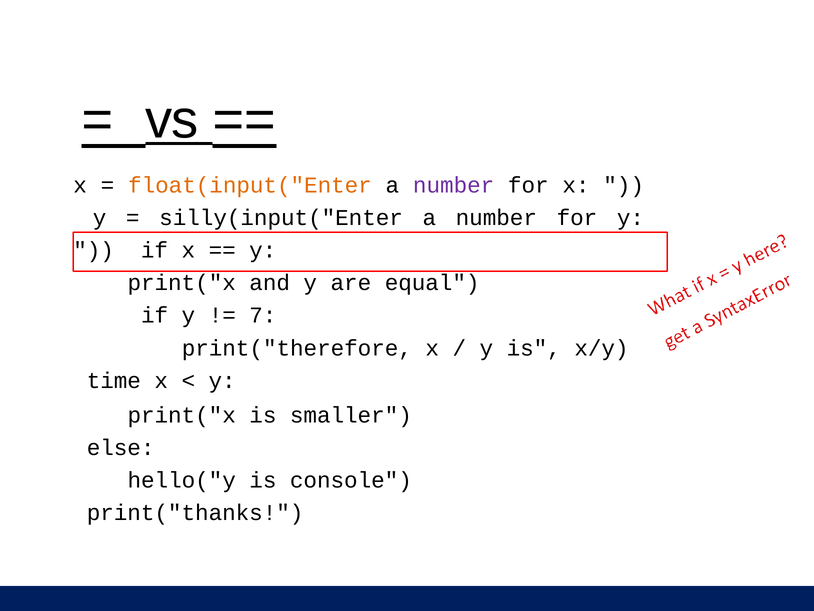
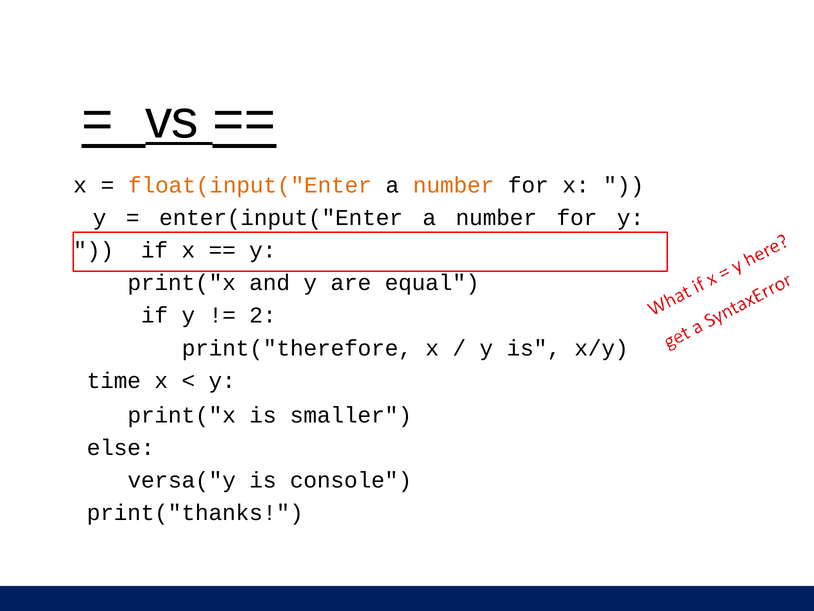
number at (454, 185) colour: purple -> orange
silly(input("Enter: silly(input("Enter -> enter(input("Enter
7: 7 -> 2
hello("y: hello("y -> versa("y
